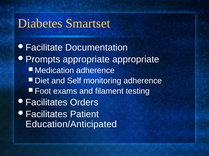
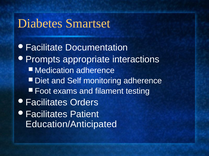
appropriate appropriate: appropriate -> interactions
